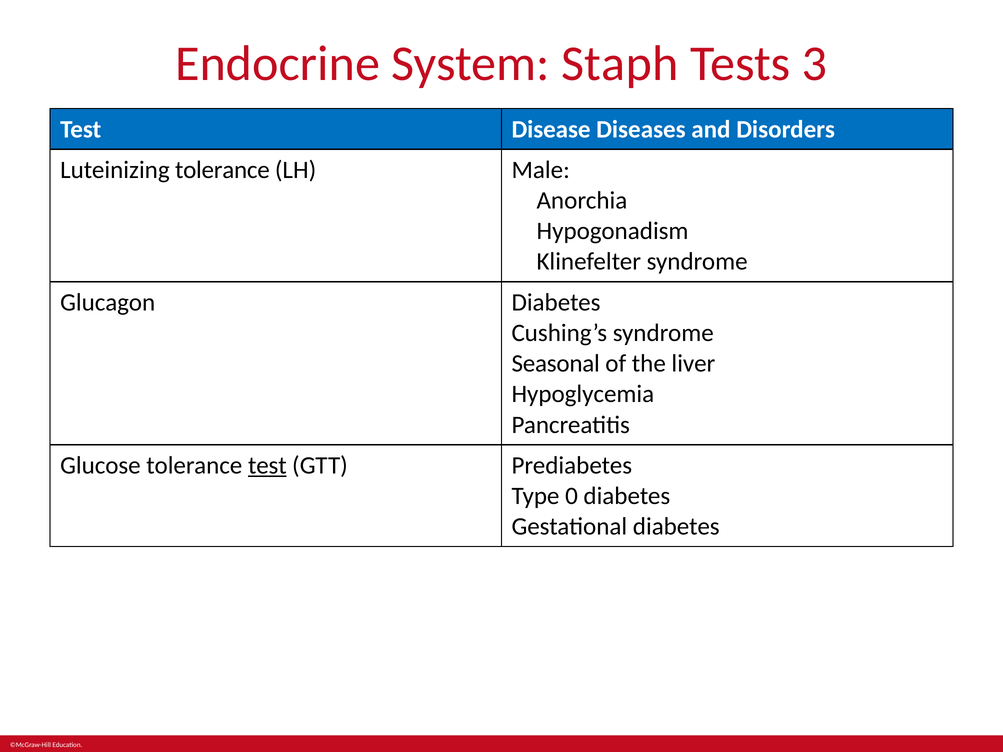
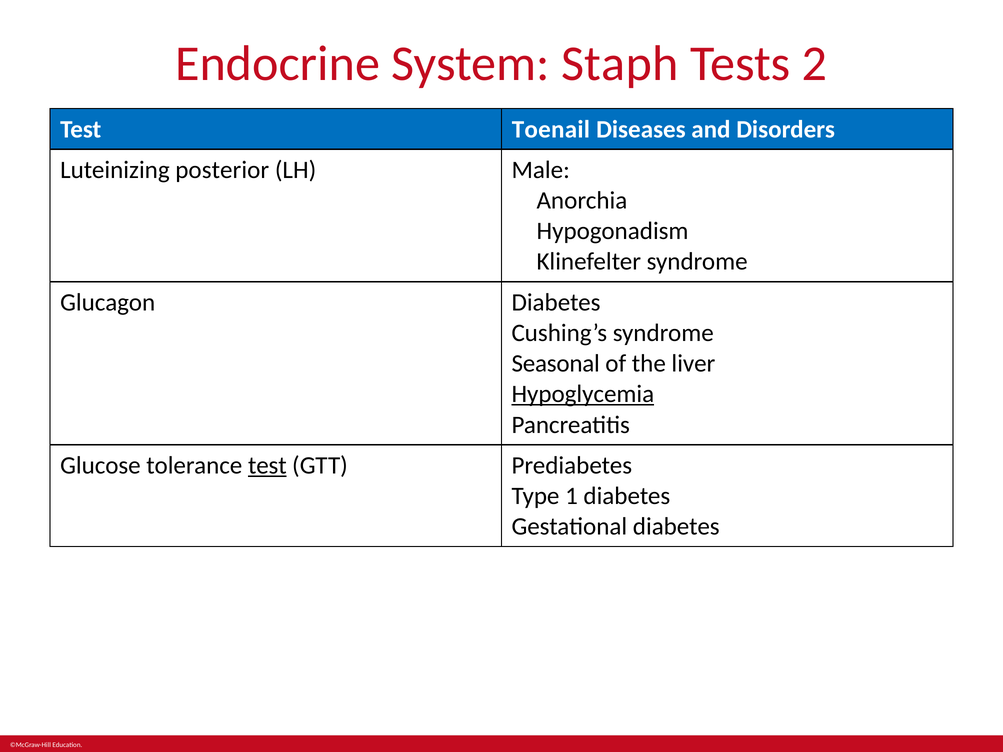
3: 3 -> 2
Disease: Disease -> Toenail
Luteinizing tolerance: tolerance -> posterior
Hypoglycemia underline: none -> present
0: 0 -> 1
